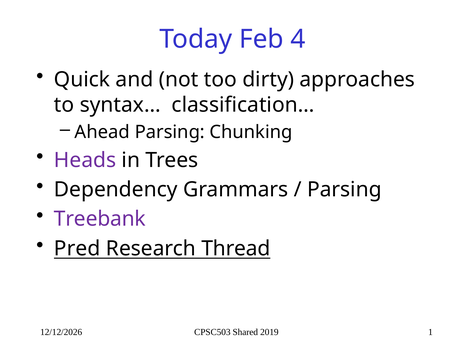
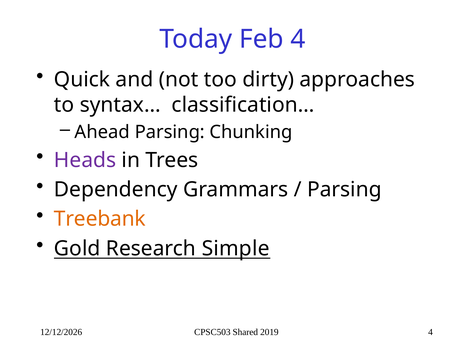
Treebank colour: purple -> orange
Pred: Pred -> Gold
Thread: Thread -> Simple
2019 1: 1 -> 4
